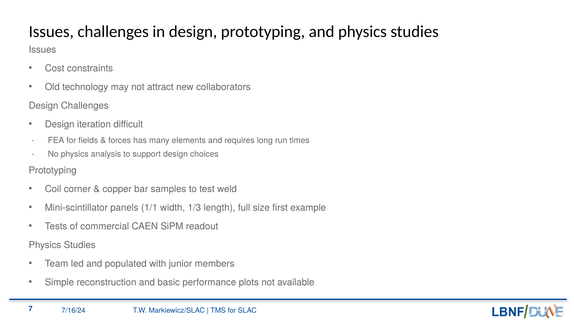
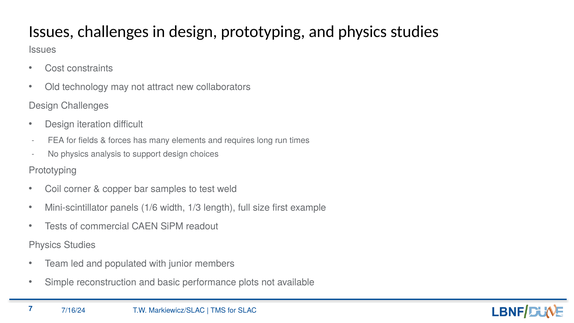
1/1: 1/1 -> 1/6
